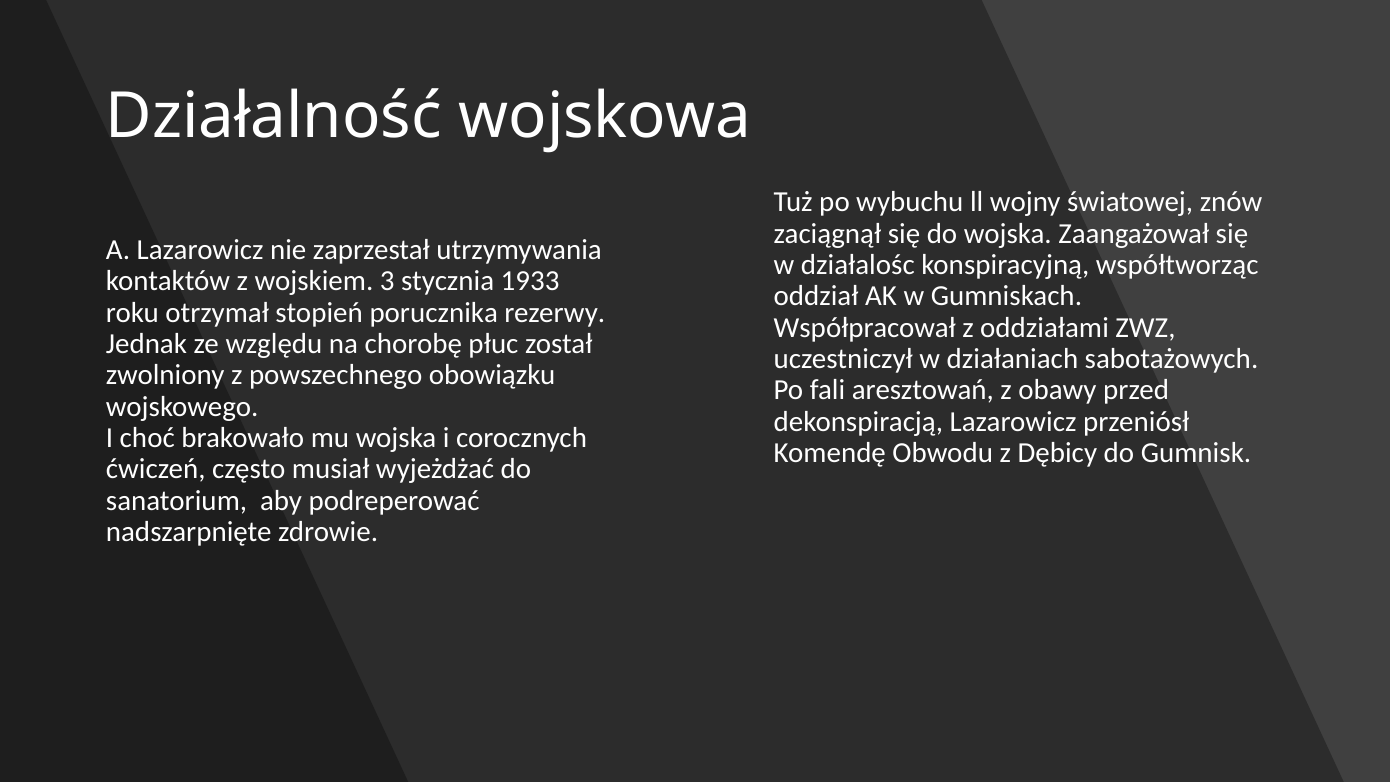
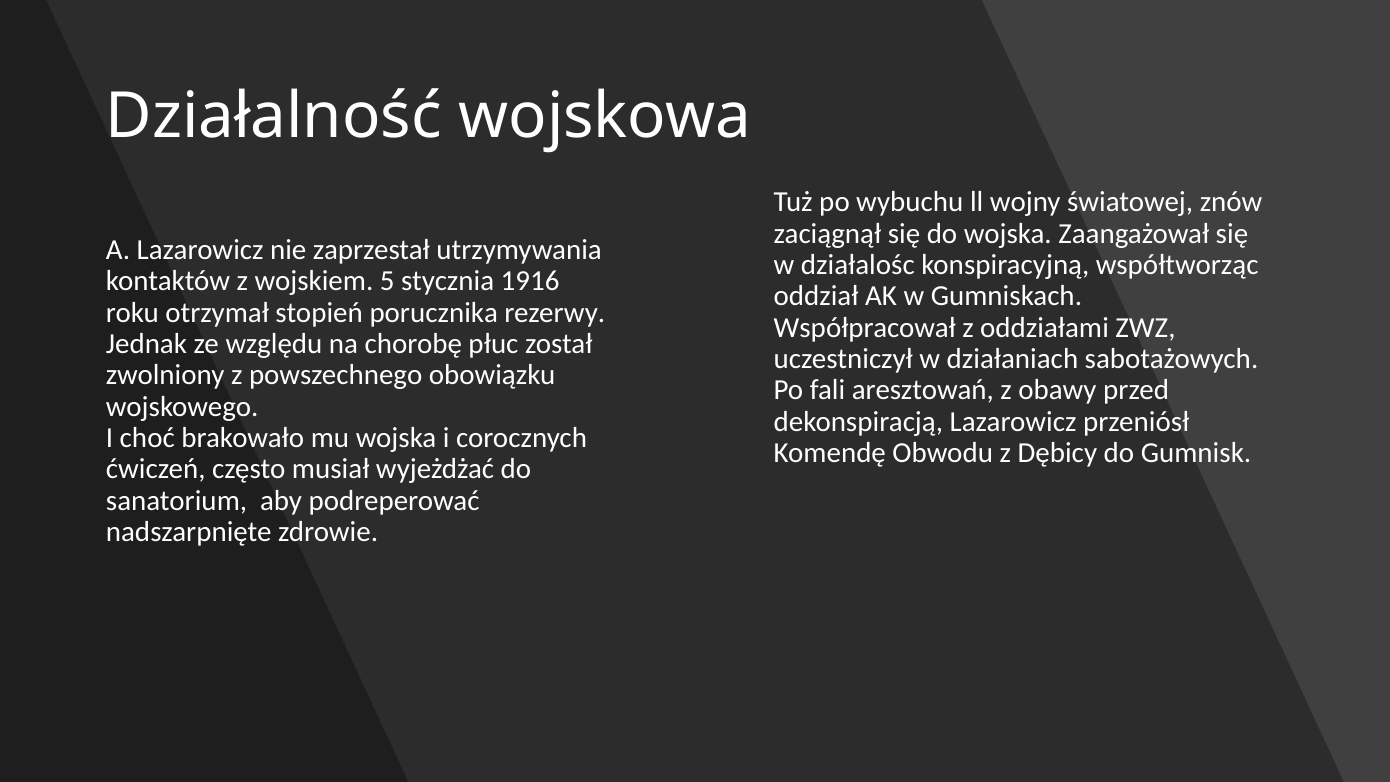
3: 3 -> 5
1933: 1933 -> 1916
